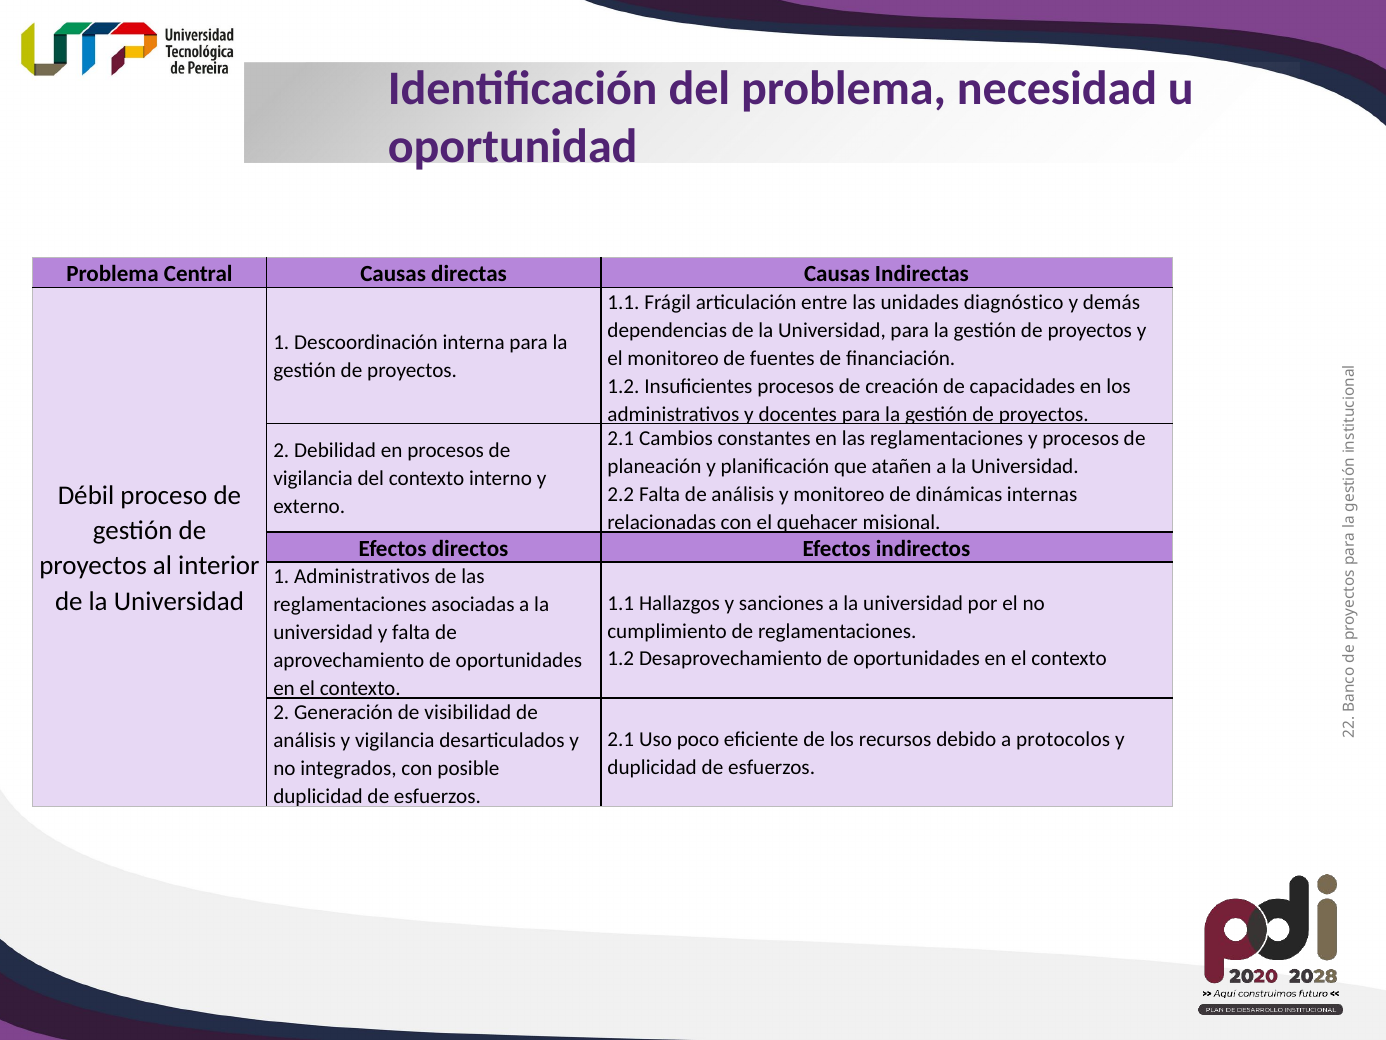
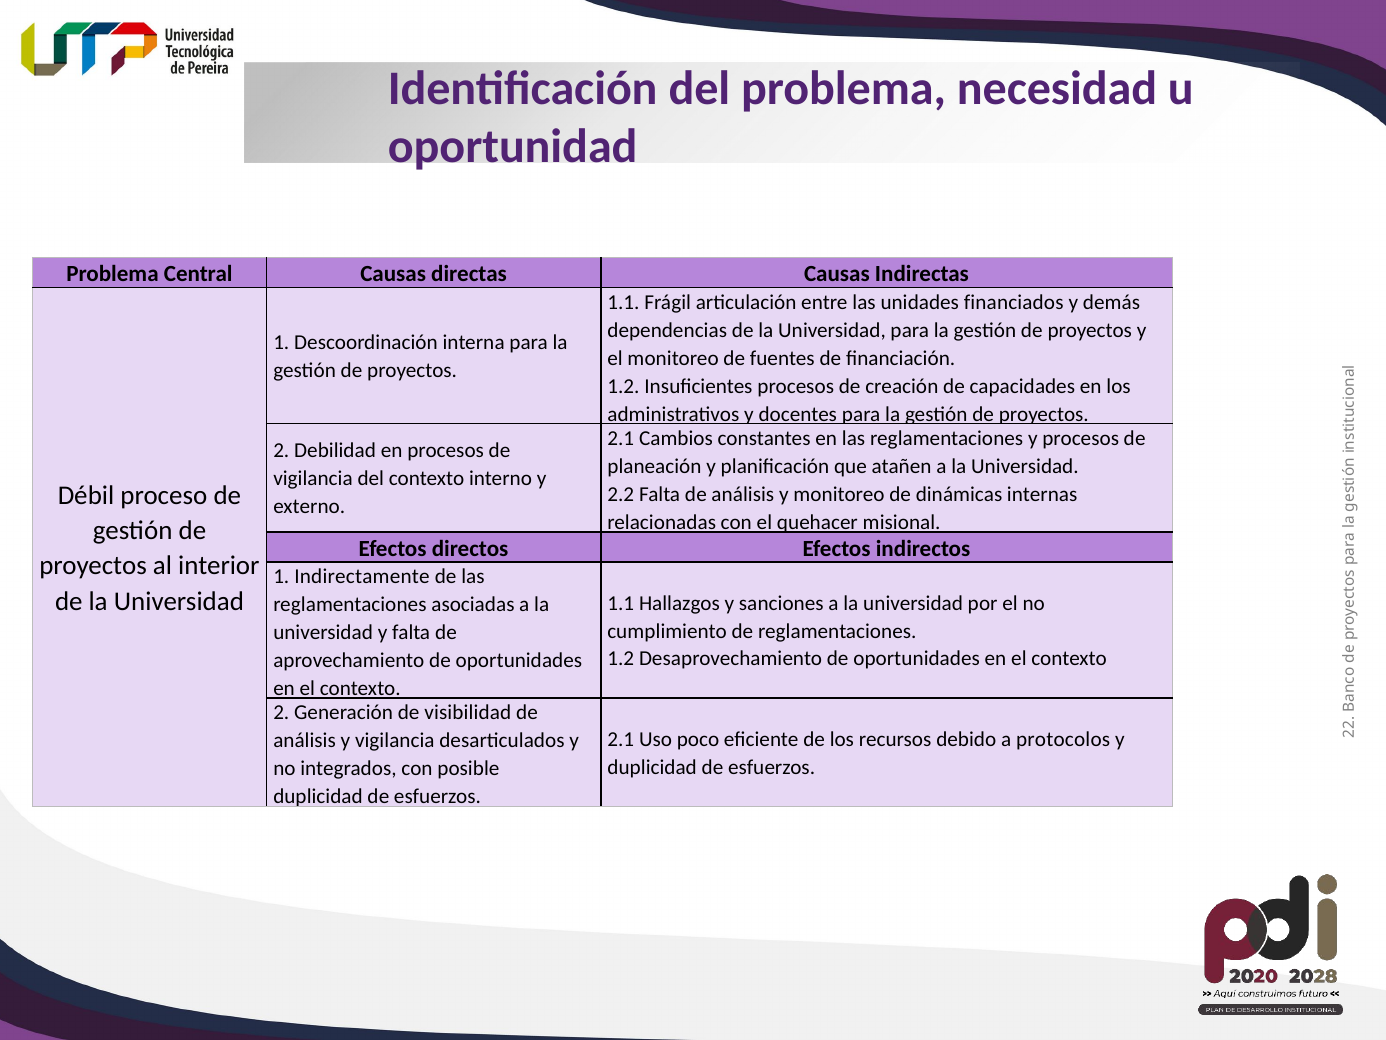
diagnóstico: diagnóstico -> financiados
1 Administrativos: Administrativos -> Indirectamente
